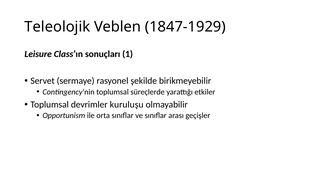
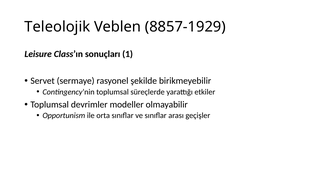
1847-1929: 1847-1929 -> 8857-1929
kuruluşu: kuruluşu -> modeller
